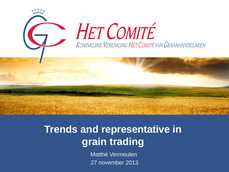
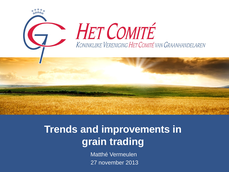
representative: representative -> improvements
